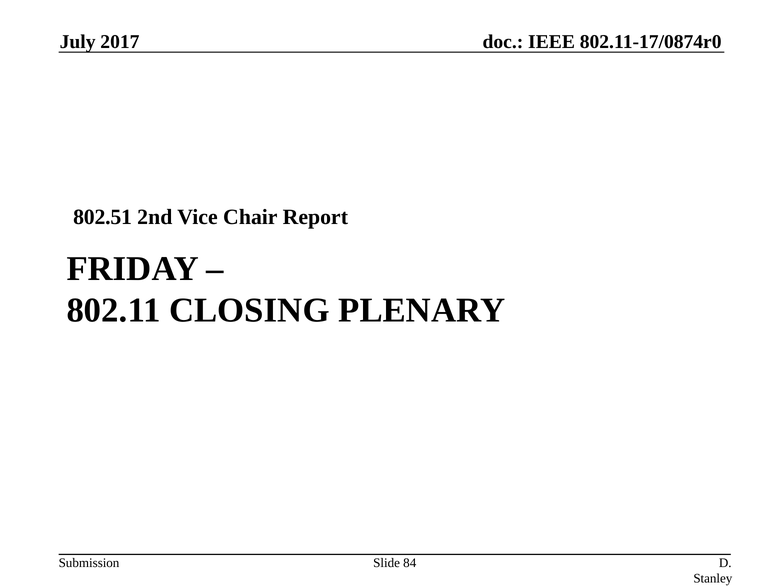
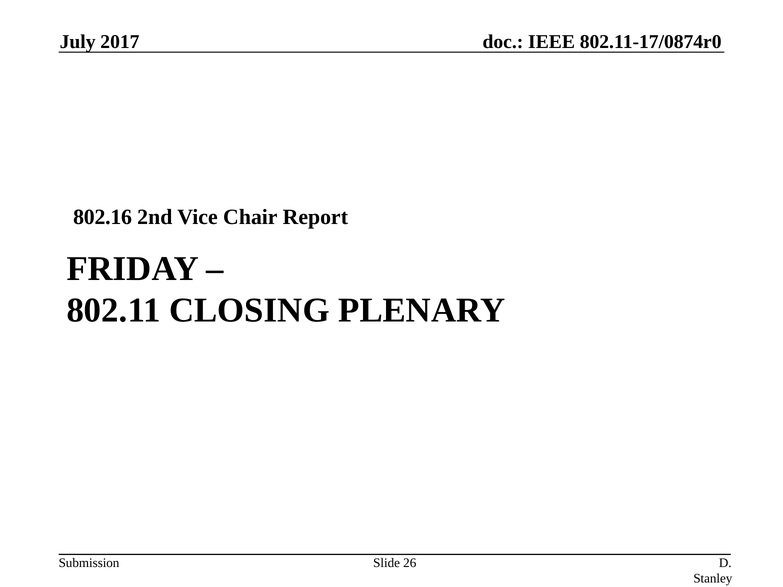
802.51: 802.51 -> 802.16
84: 84 -> 26
